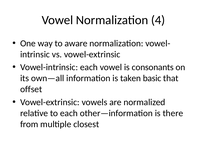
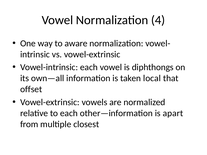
consonants: consonants -> diphthongs
basic: basic -> local
there: there -> apart
